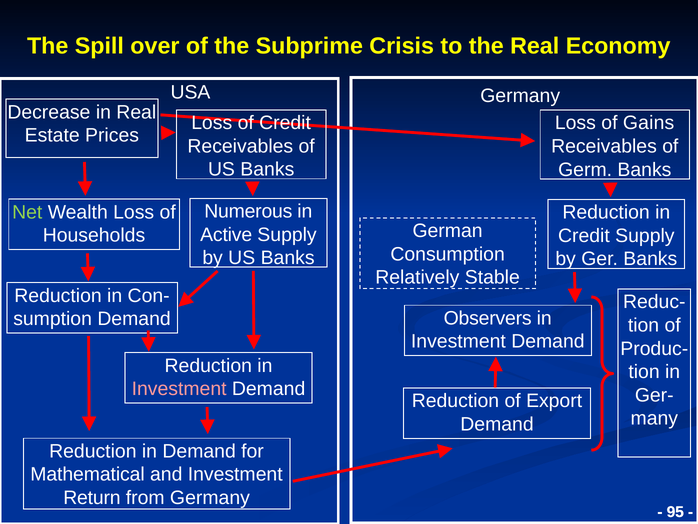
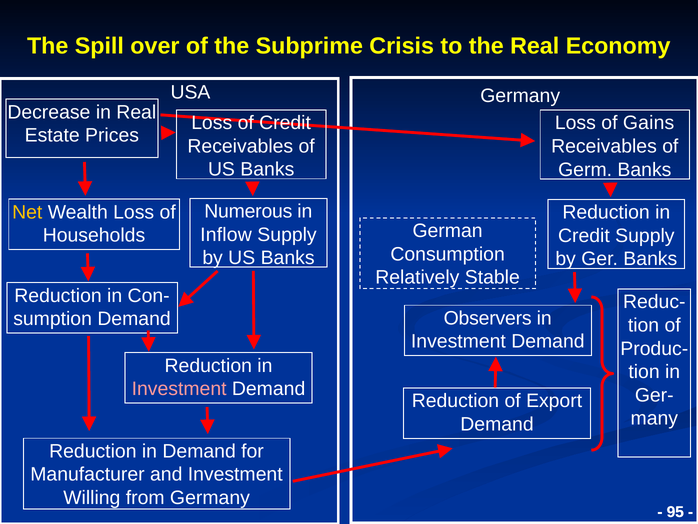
Net colour: light green -> yellow
Active: Active -> Inflow
Mathematical: Mathematical -> Manufacturer
Return: Return -> Willing
